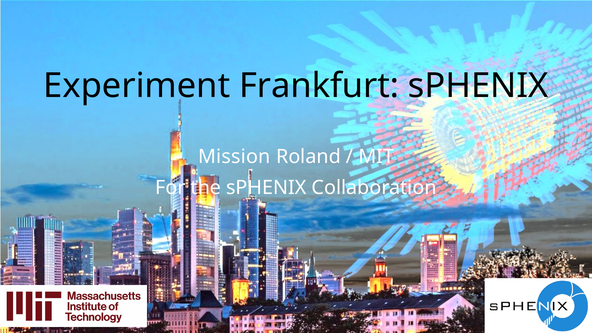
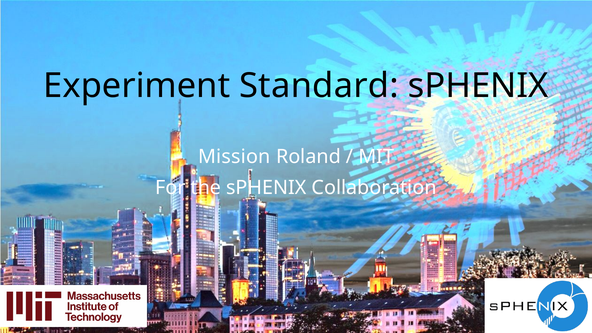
Frankfurt: Frankfurt -> Standard
